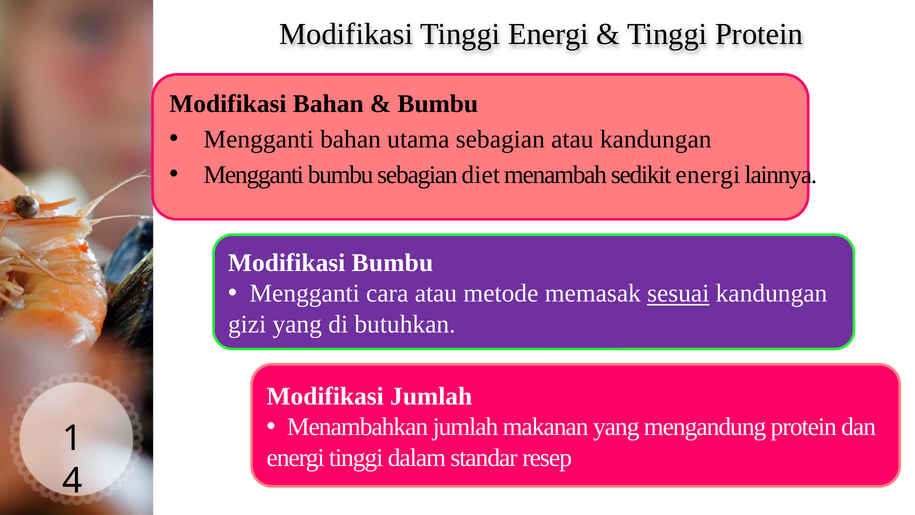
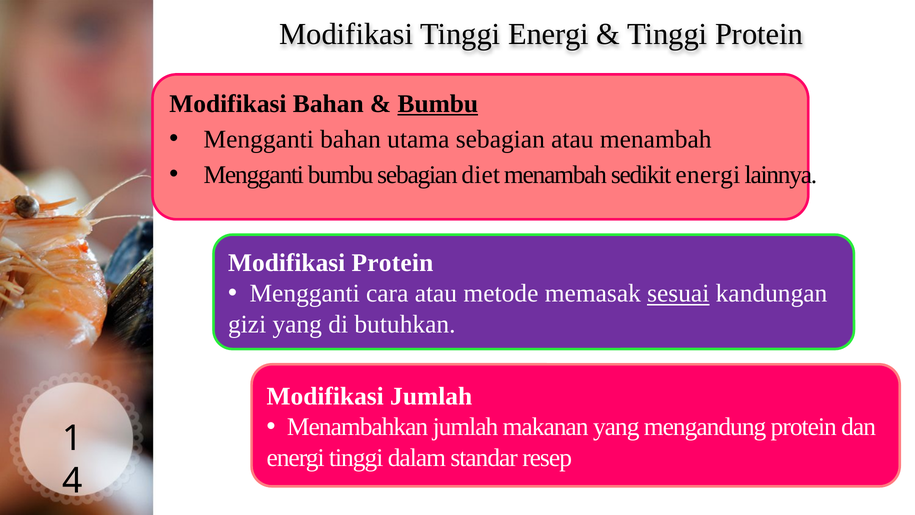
Bumbu at (438, 104) underline: none -> present
atau kandungan: kandungan -> menambah
Modifikasi Bumbu: Bumbu -> Protein
